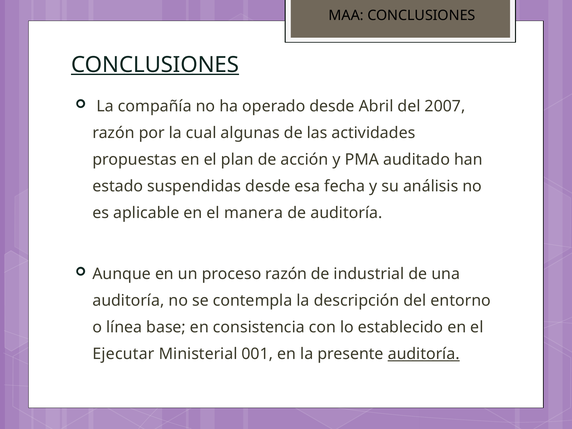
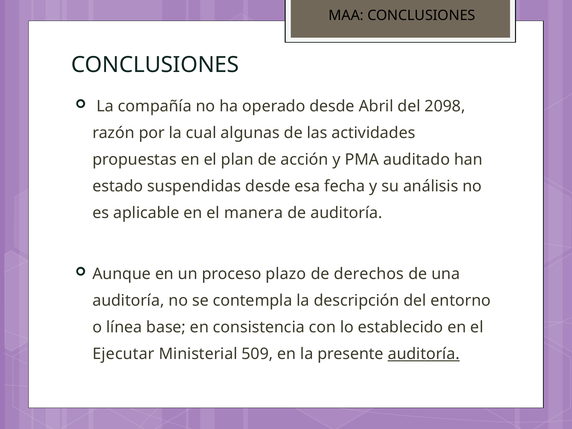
CONCLUSIONES at (155, 65) underline: present -> none
2007: 2007 -> 2098
proceso razón: razón -> plazo
industrial: industrial -> derechos
001: 001 -> 509
